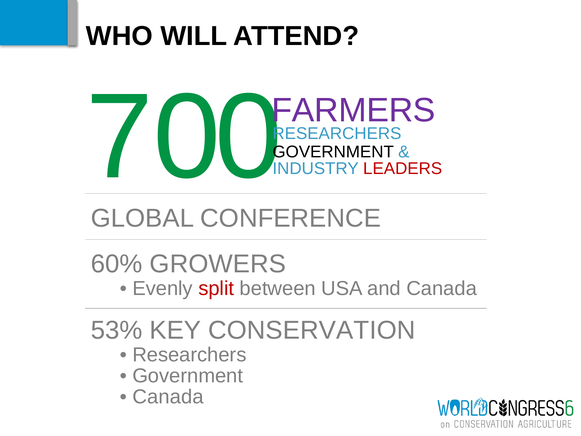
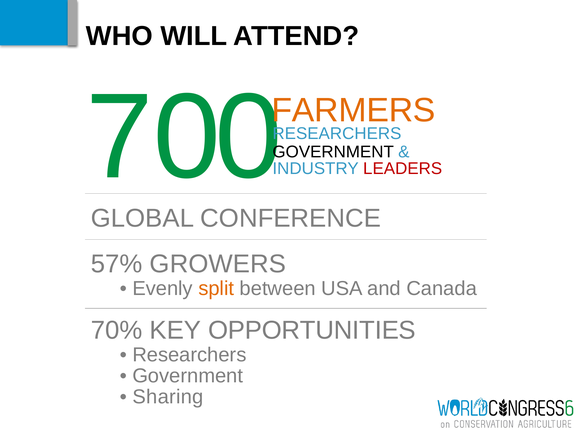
FARMERS colour: purple -> orange
60%: 60% -> 57%
split colour: red -> orange
53%: 53% -> 70%
CONSERVATION: CONSERVATION -> OPPORTUNITIES
Canada at (168, 397): Canada -> Sharing
